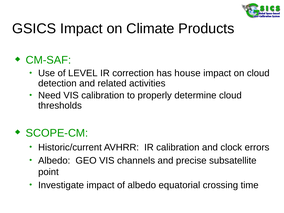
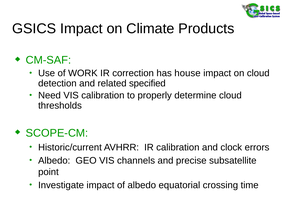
LEVEL: LEVEL -> WORK
activities: activities -> specified
